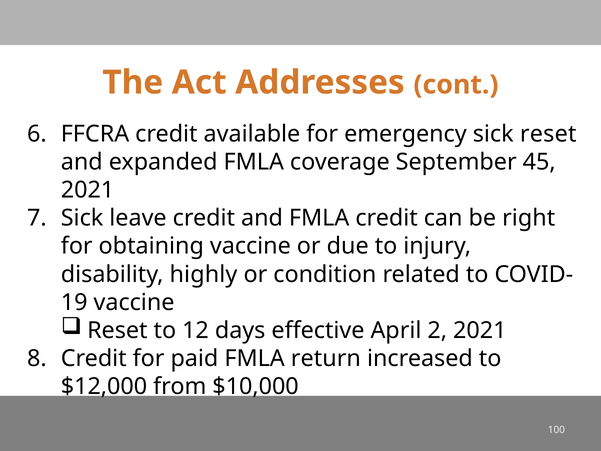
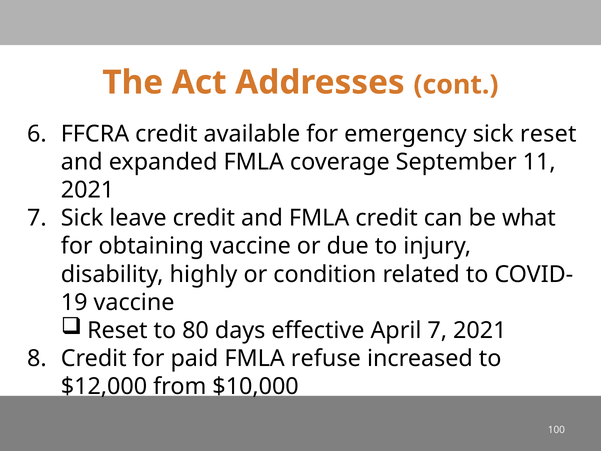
45: 45 -> 11
right: right -> what
12: 12 -> 80
April 2: 2 -> 7
return: return -> refuse
